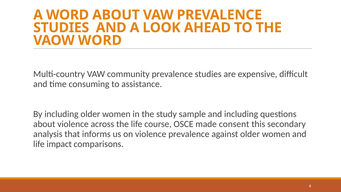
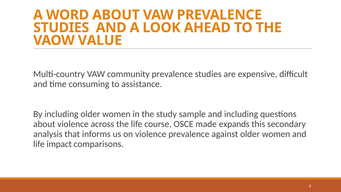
VAOW WORD: WORD -> VALUE
consent: consent -> expands
